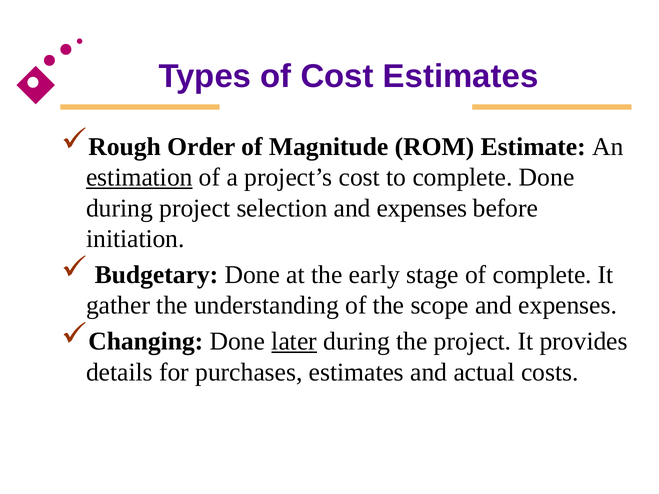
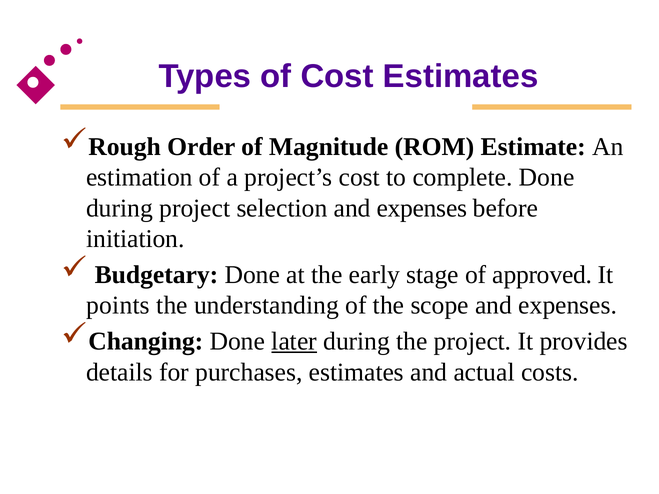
estimation underline: present -> none
of complete: complete -> approved
gather: gather -> points
